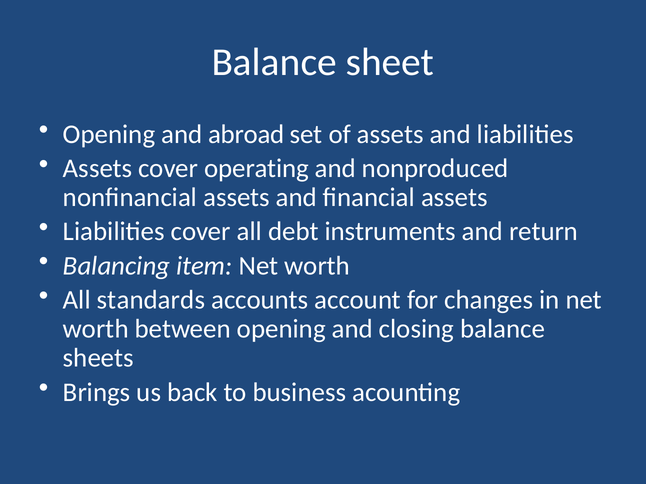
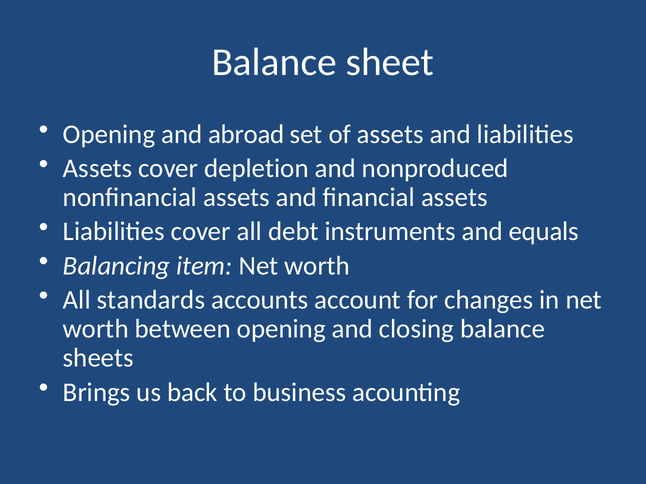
operating: operating -> depletion
return: return -> equals
